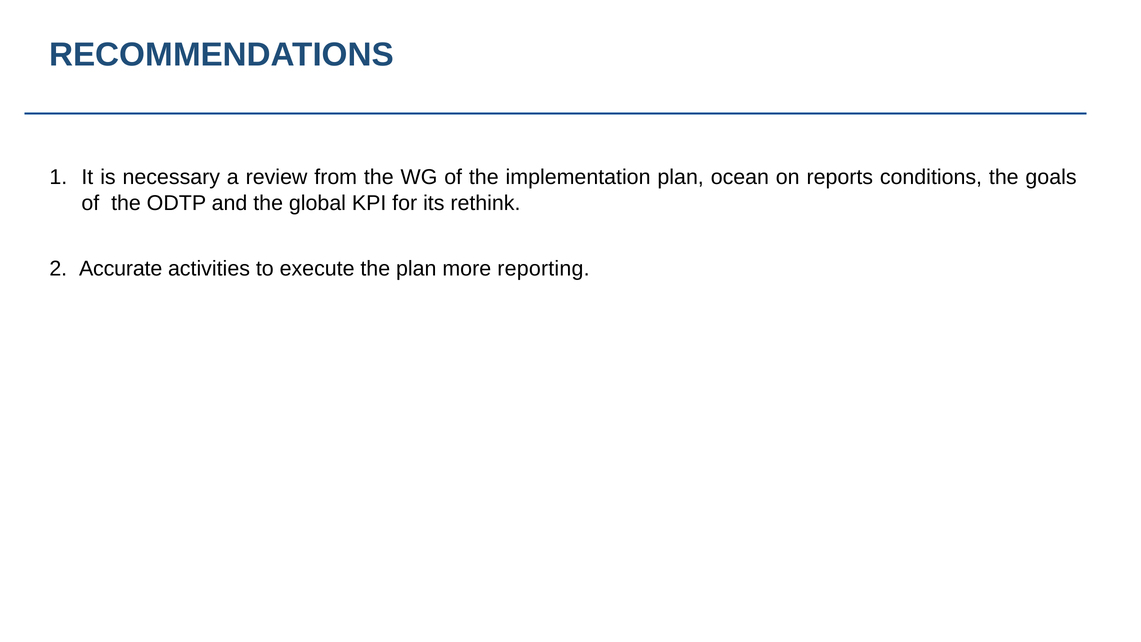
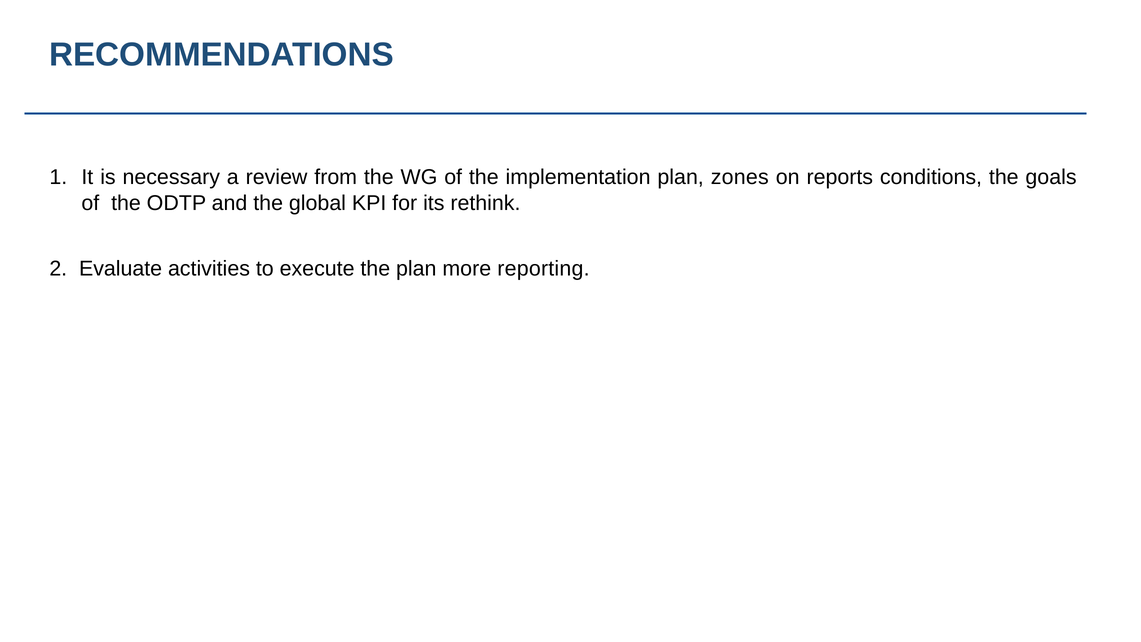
ocean: ocean -> zones
Accurate: Accurate -> Evaluate
